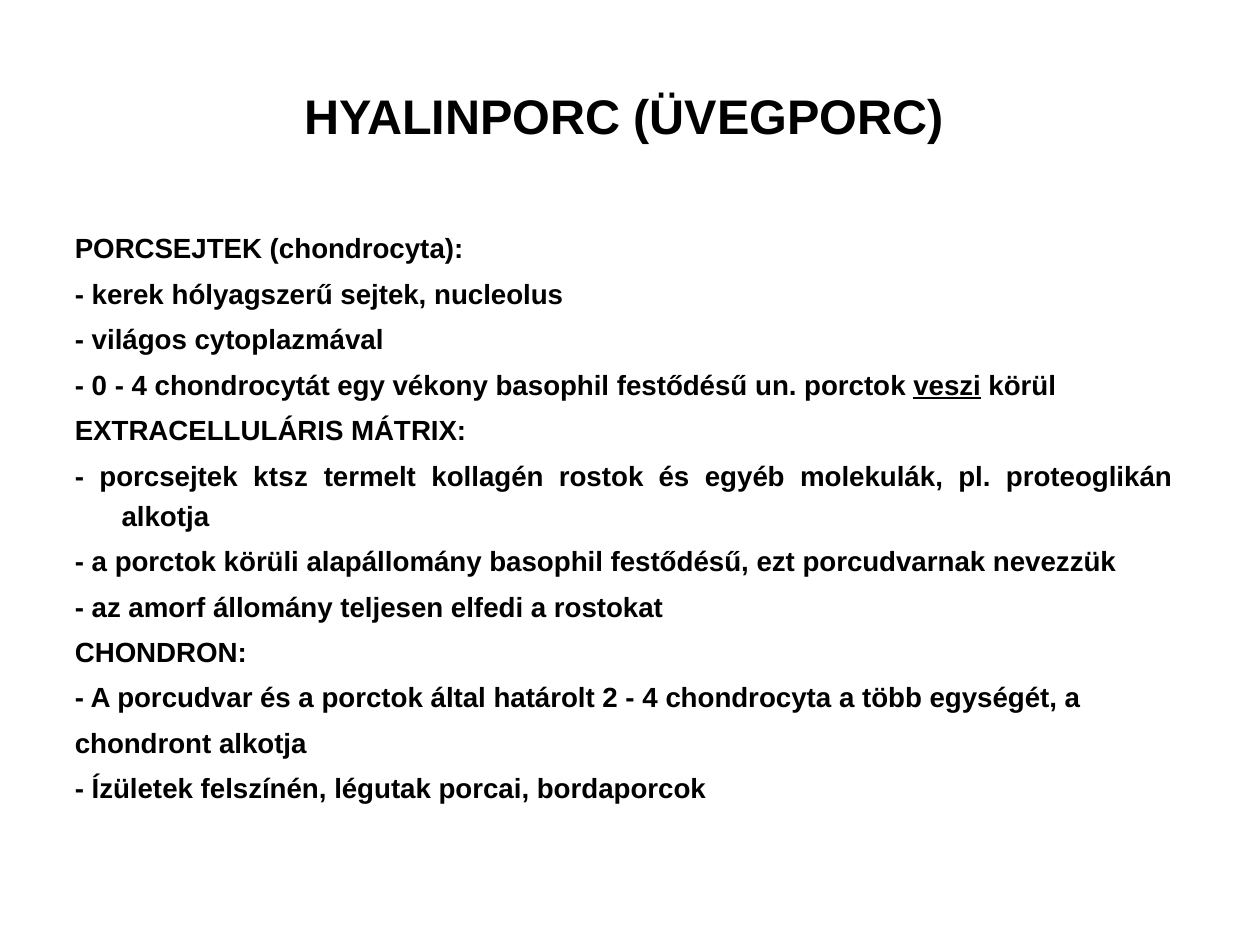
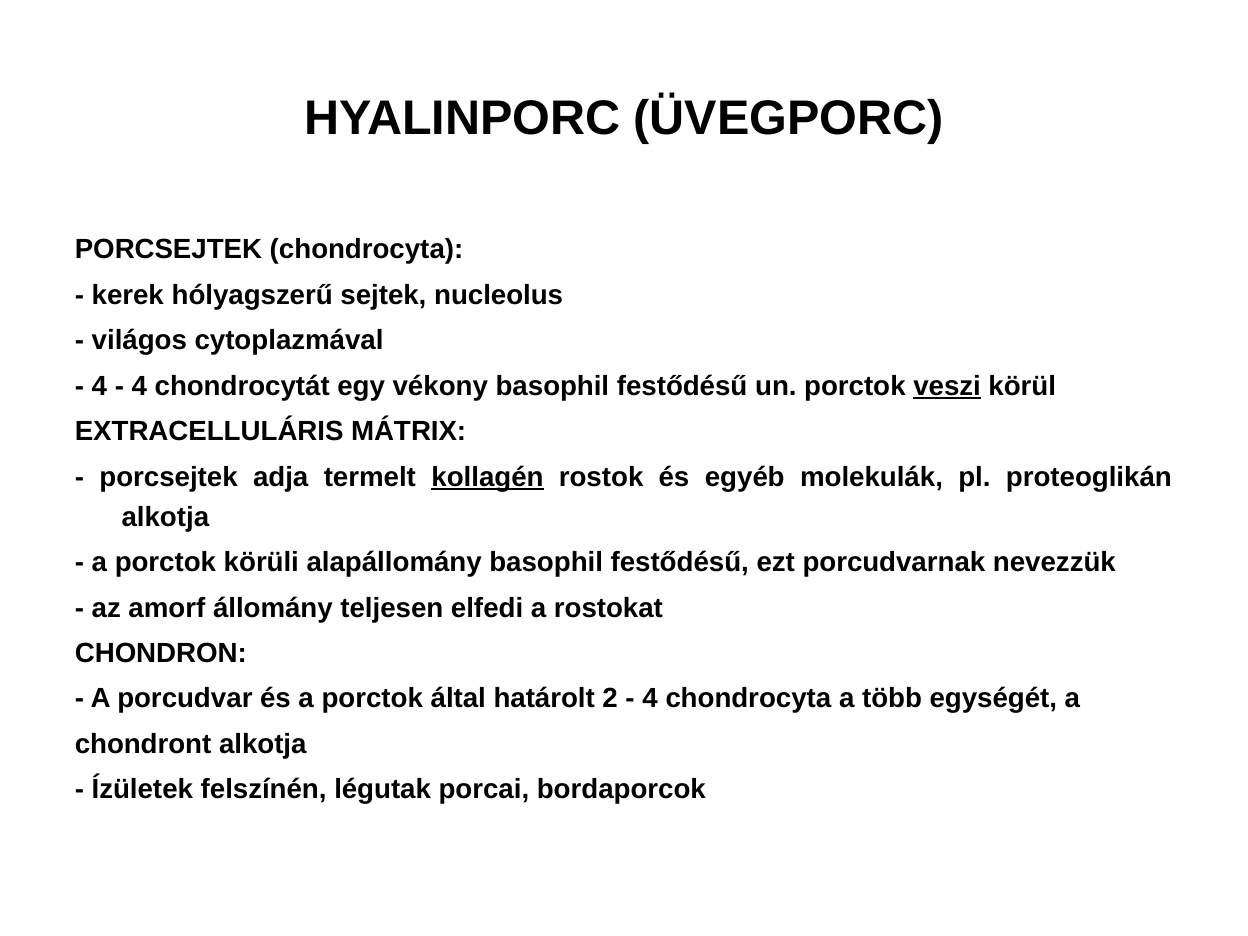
0 at (99, 386): 0 -> 4
ktsz: ktsz -> adja
kollagén underline: none -> present
